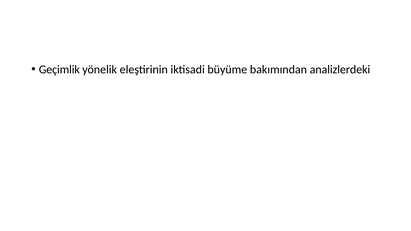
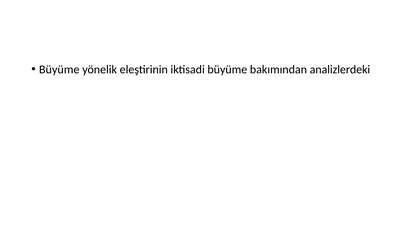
Geçimlik at (59, 69): Geçimlik -> Büyüme
